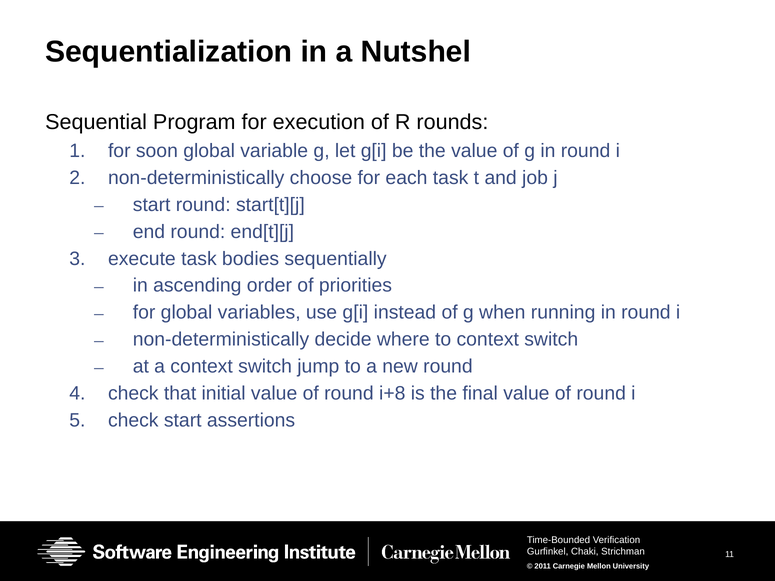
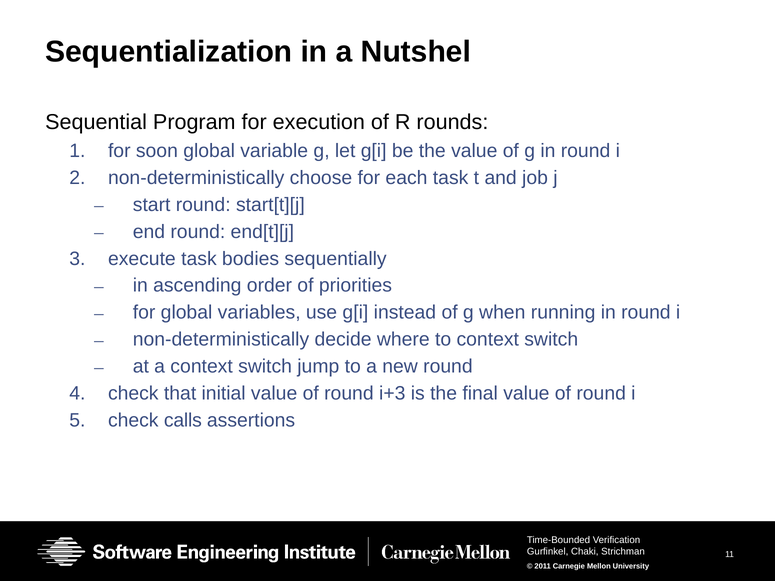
i+8: i+8 -> i+3
check start: start -> calls
